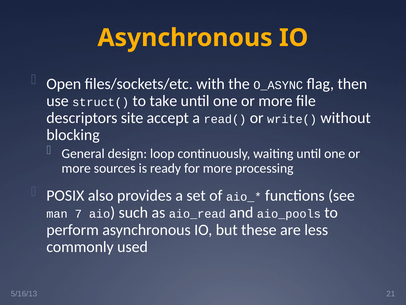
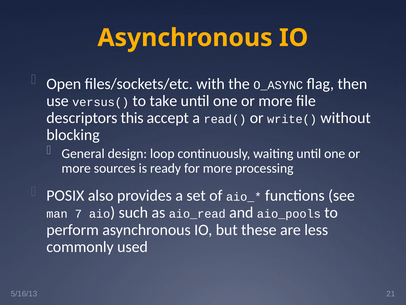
struct(: struct( -> versus(
site: site -> this
